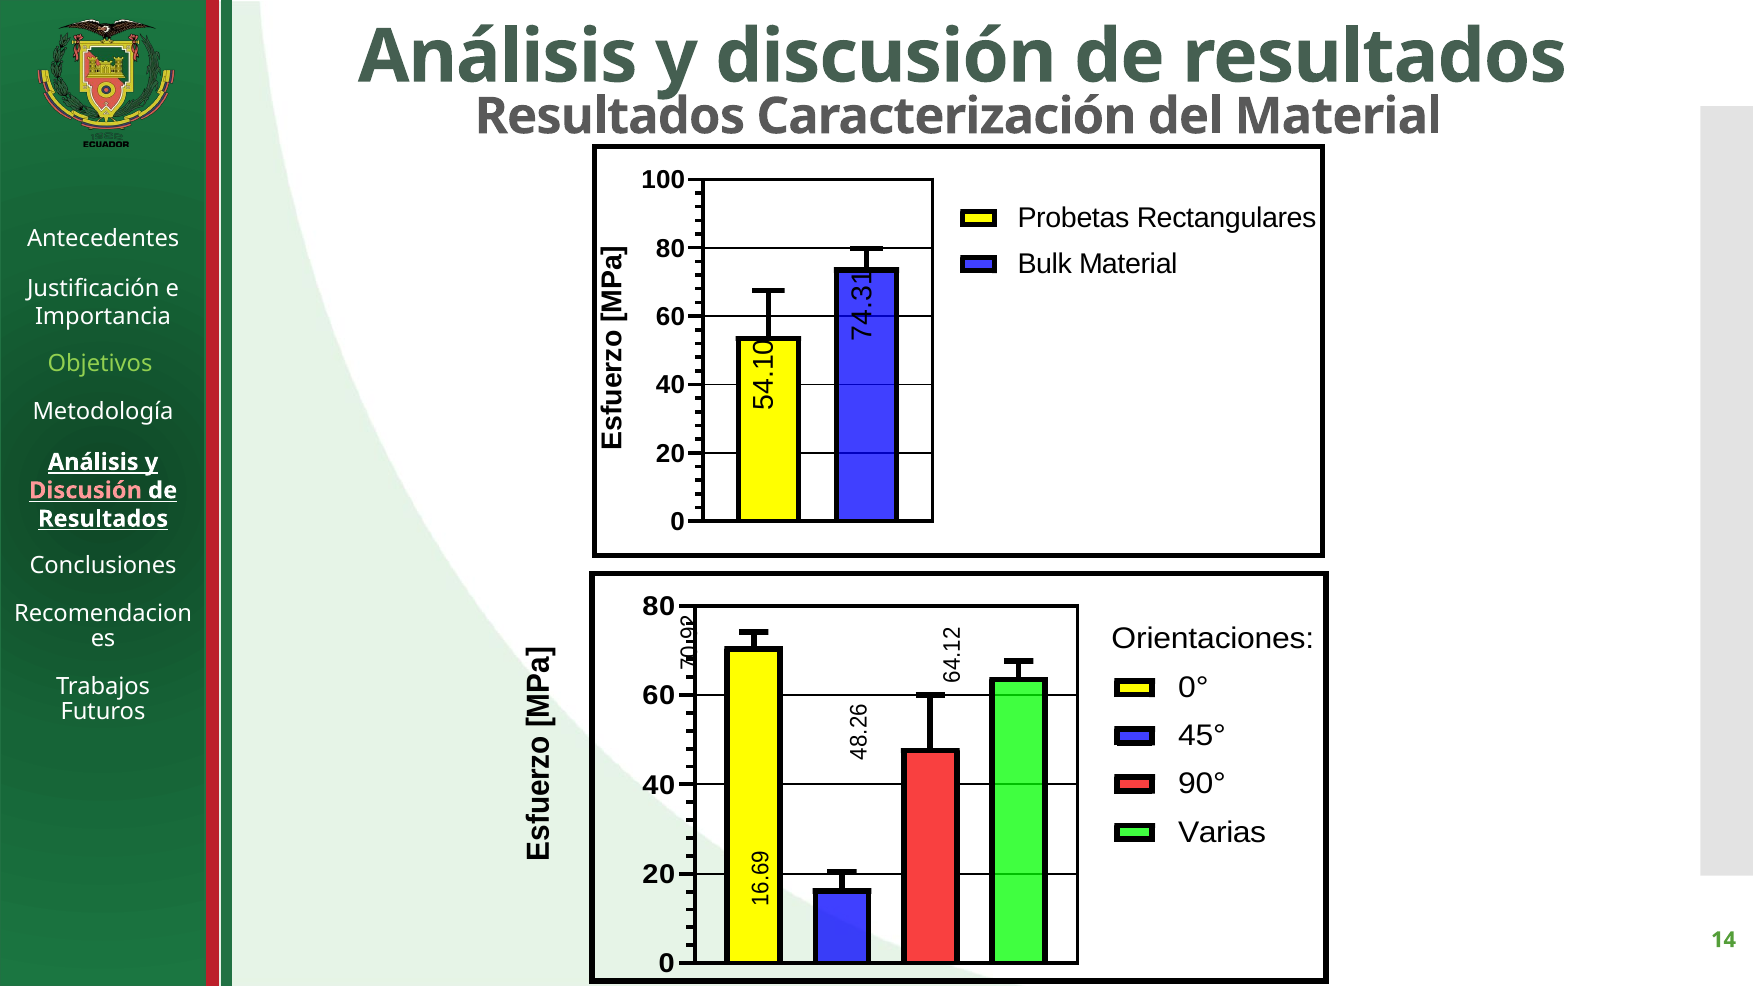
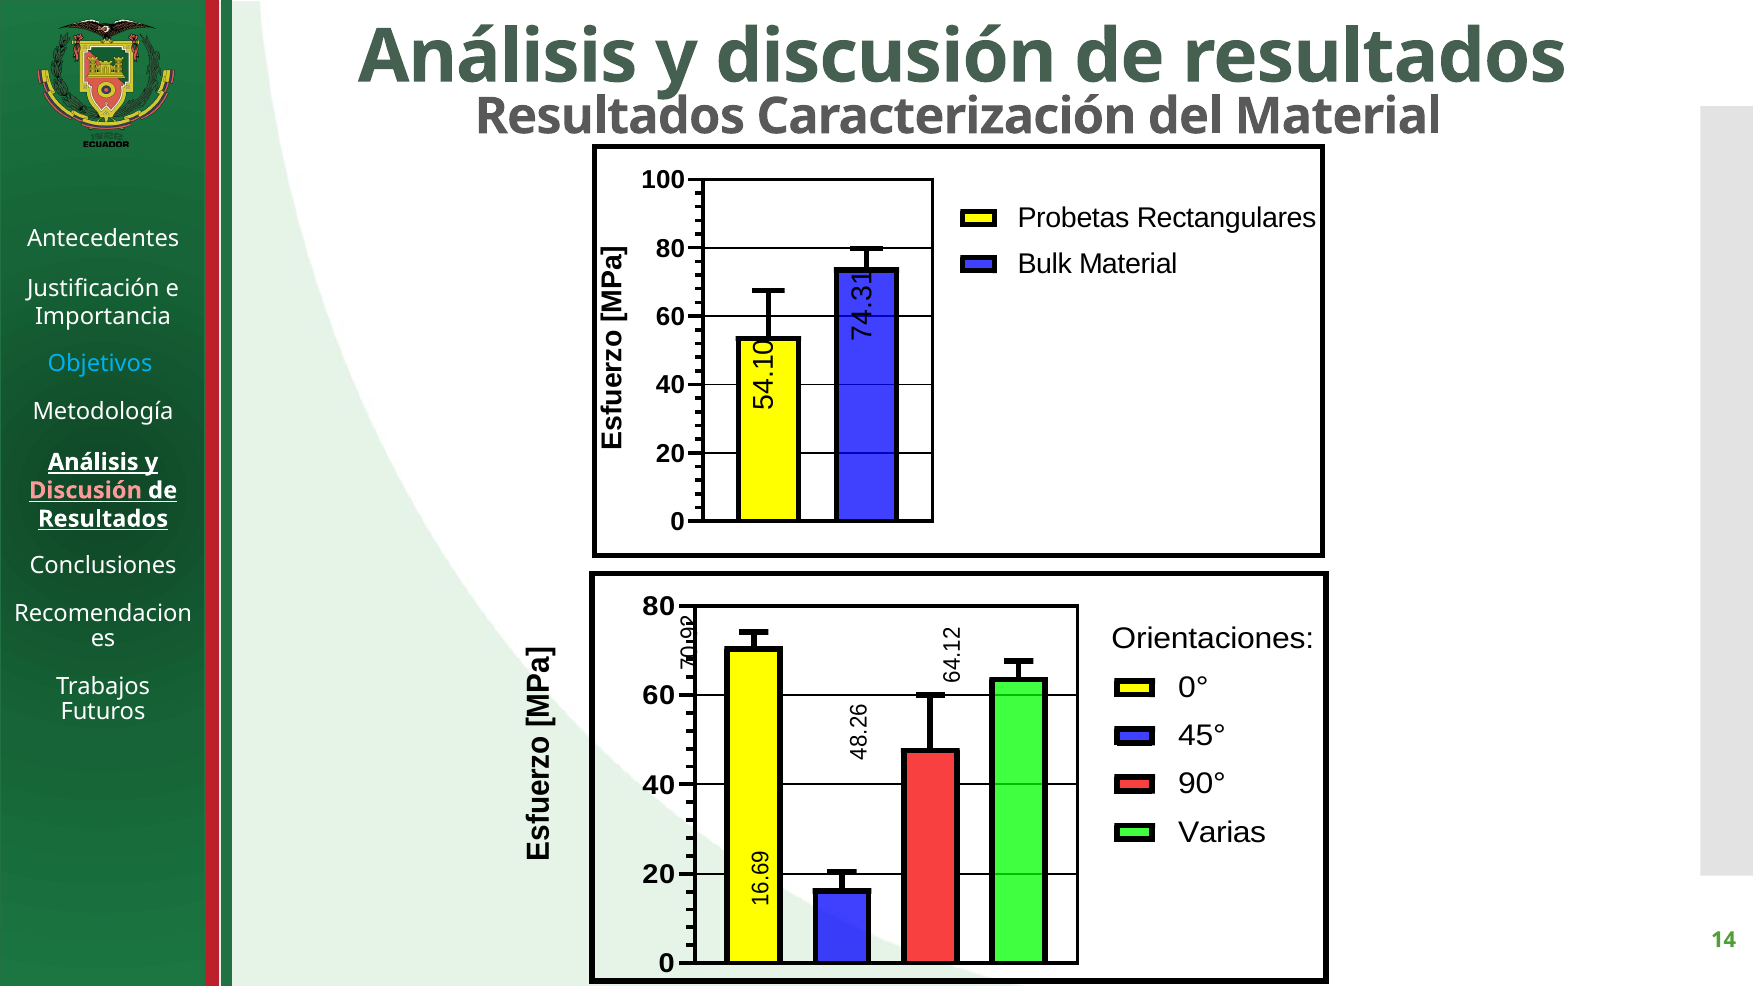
Objetivos colour: light green -> light blue
